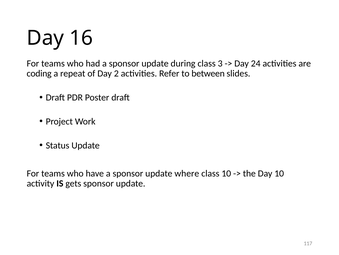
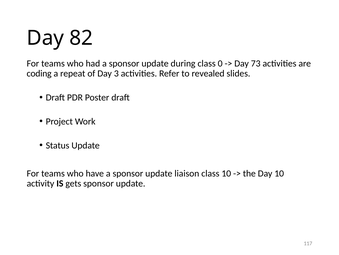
16: 16 -> 82
3: 3 -> 0
24: 24 -> 73
2: 2 -> 3
between: between -> revealed
where: where -> liaison
